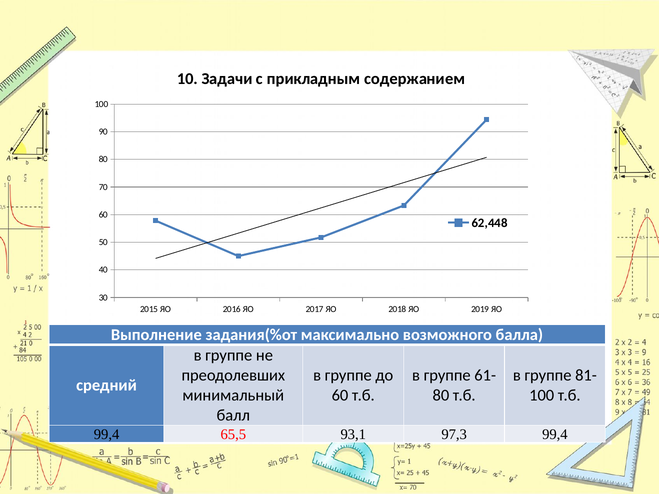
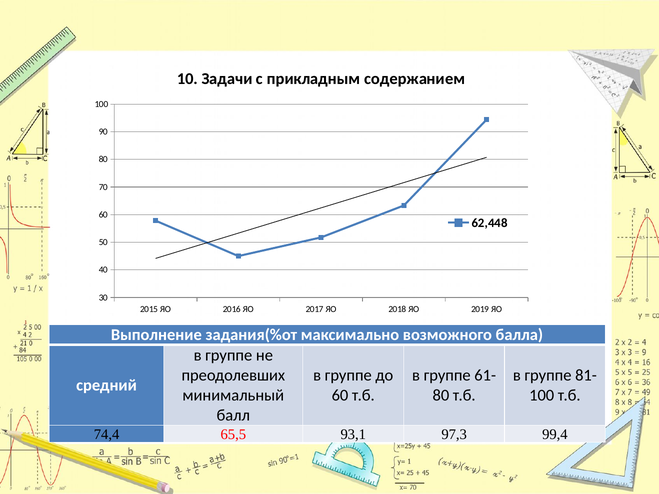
99,4 at (107, 434): 99,4 -> 74,4
